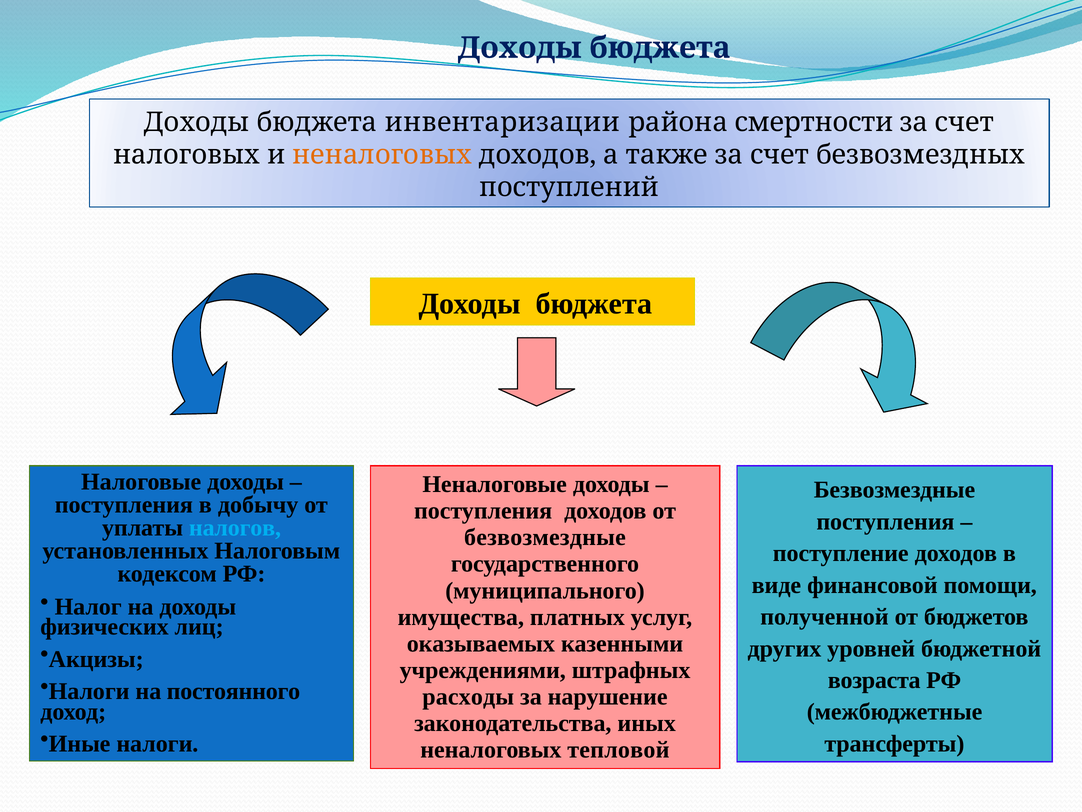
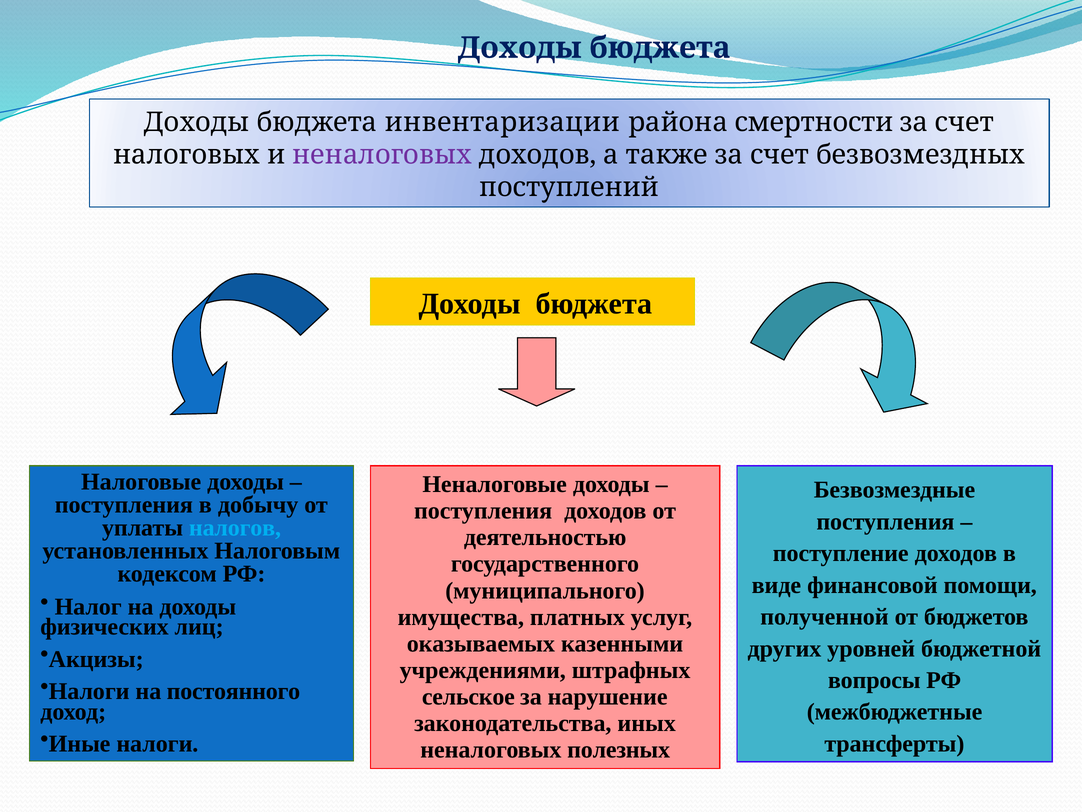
неналоговых at (382, 155) colour: orange -> purple
безвозмездные at (545, 537): безвозмездные -> деятельностью
возраста: возраста -> вопросы
расходы: расходы -> сельское
тепловой: тепловой -> полезных
